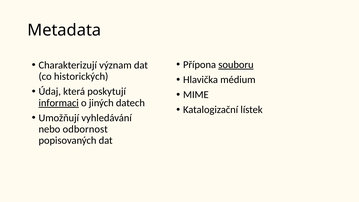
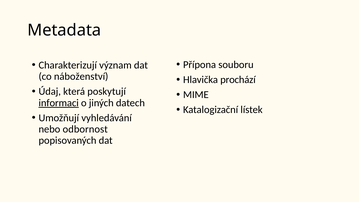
souboru underline: present -> none
historických: historických -> náboženství
médium: médium -> prochází
